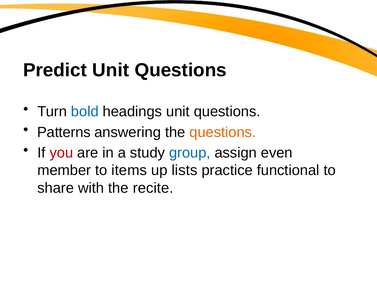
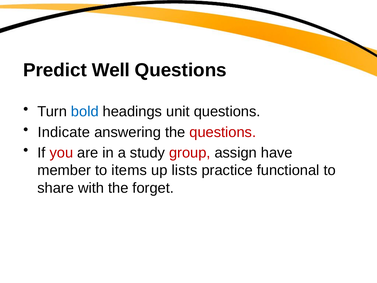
Predict Unit: Unit -> Well
Patterns: Patterns -> Indicate
questions at (223, 132) colour: orange -> red
group colour: blue -> red
even: even -> have
recite: recite -> forget
